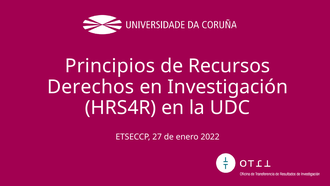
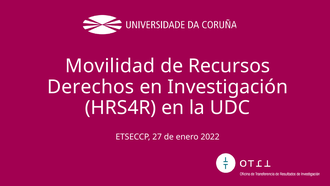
Principios: Principios -> Movilidad
